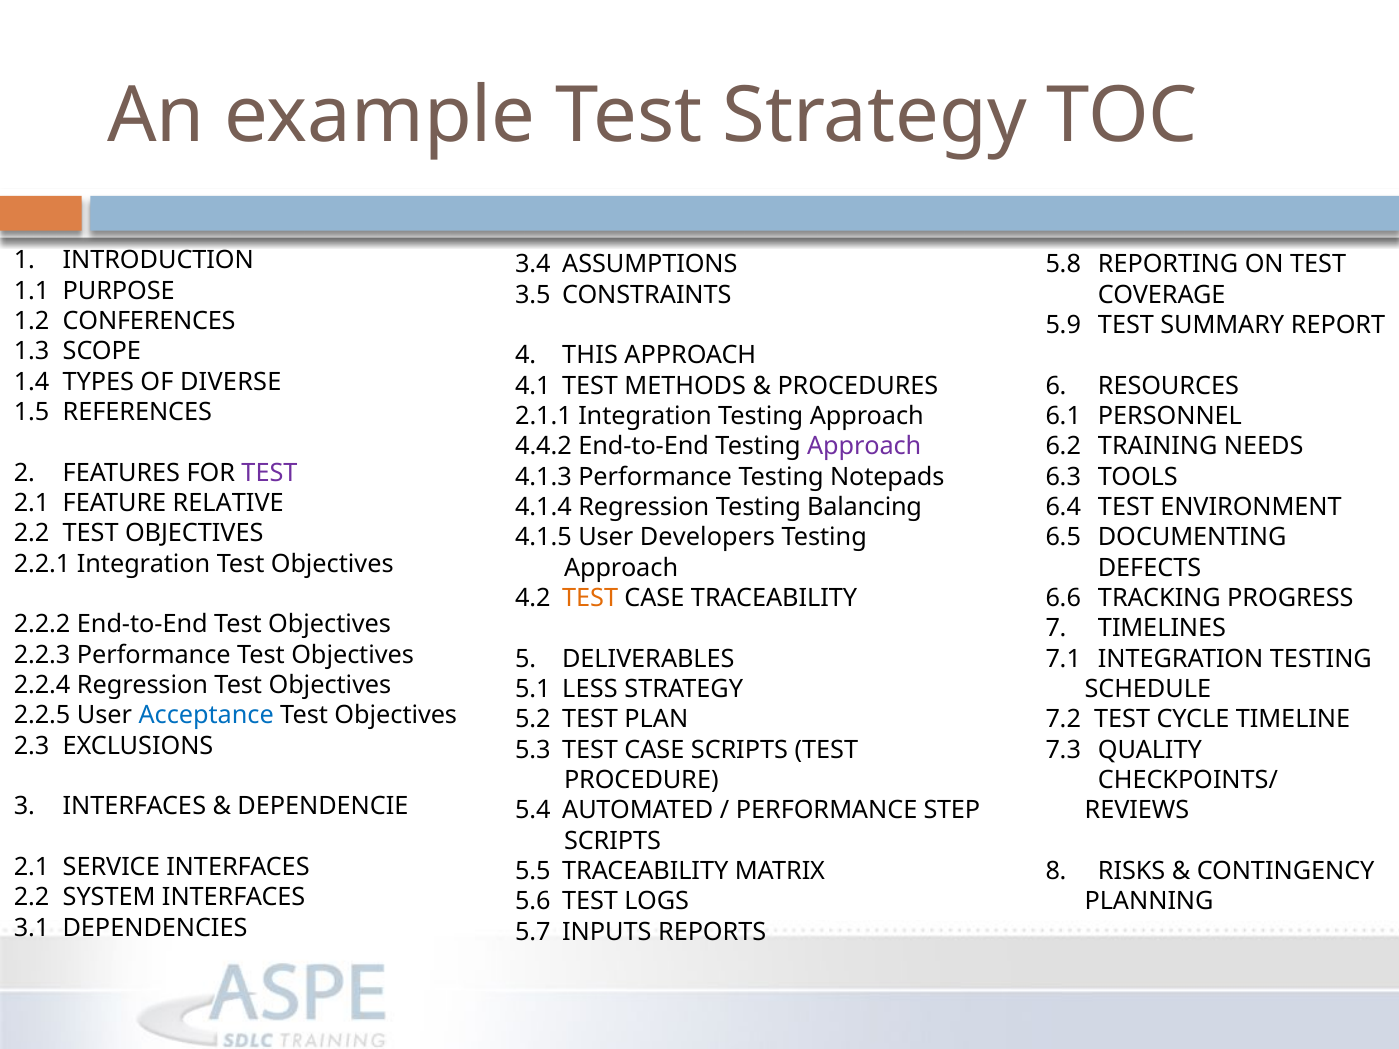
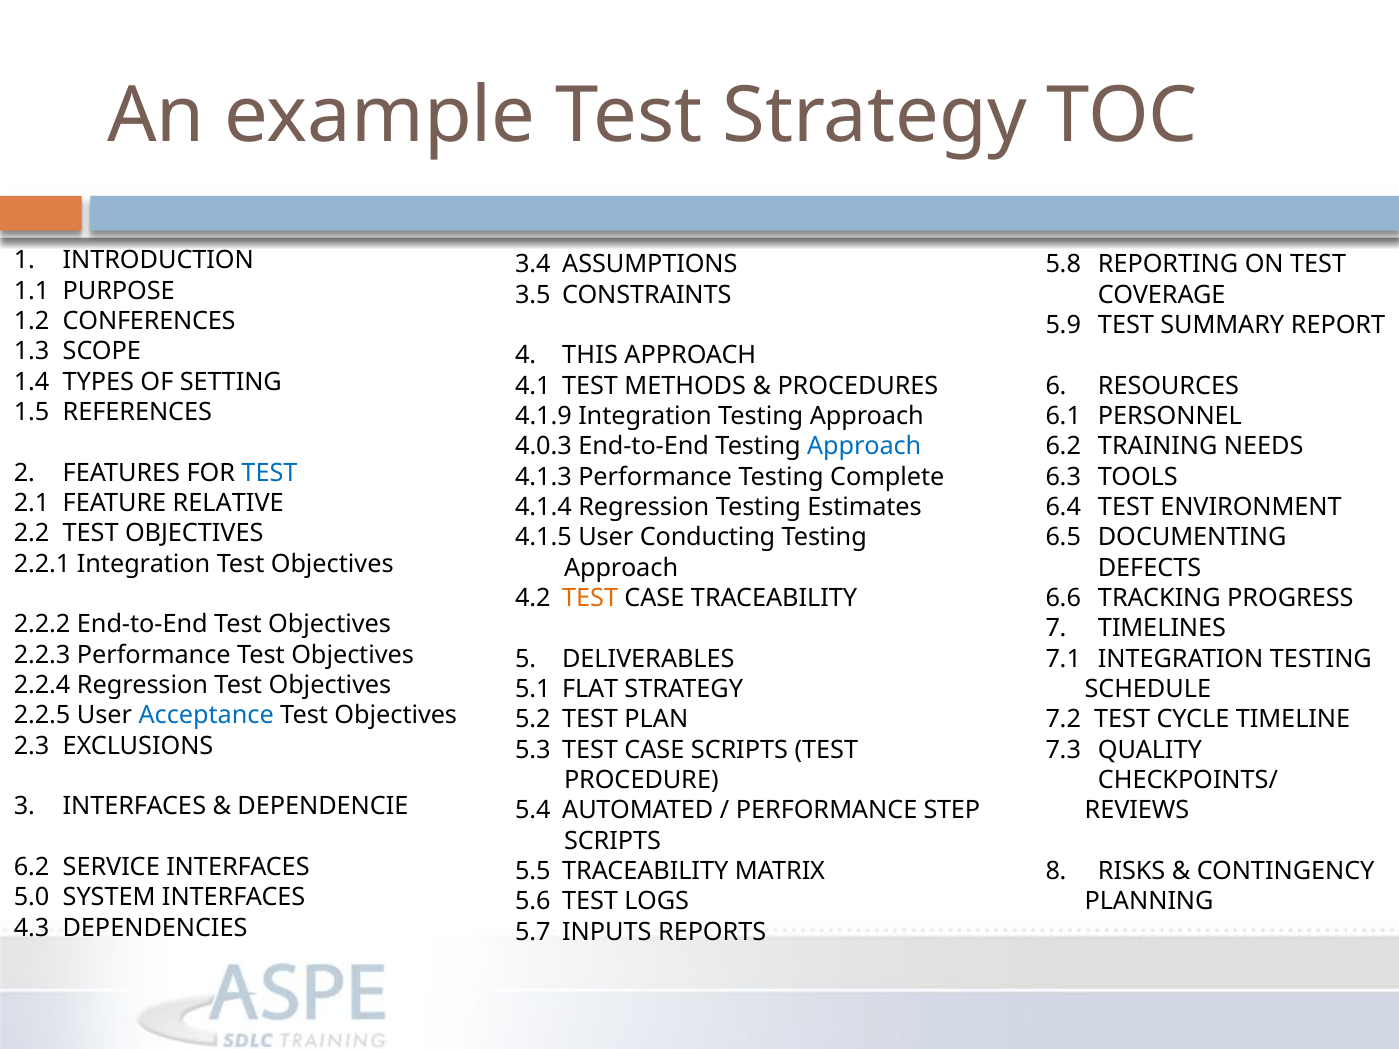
DIVERSE: DIVERSE -> SETTING
2.1.1: 2.1.1 -> 4.1.9
4.4.2: 4.4.2 -> 4.0.3
Approach at (864, 447) colour: purple -> blue
TEST at (269, 473) colour: purple -> blue
Notepads: Notepads -> Complete
Balancing: Balancing -> Estimates
Developers: Developers -> Conducting
LESS: LESS -> FLAT
2.1 at (32, 867): 2.1 -> 6.2
2.2 at (32, 898): 2.2 -> 5.0
3.1: 3.1 -> 4.3
